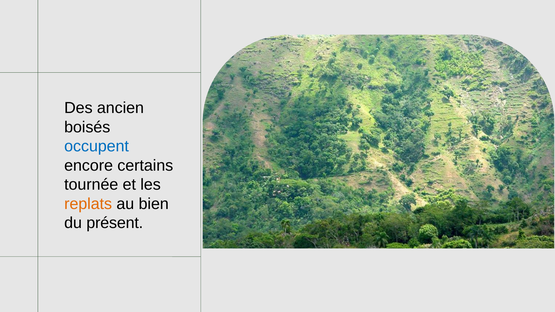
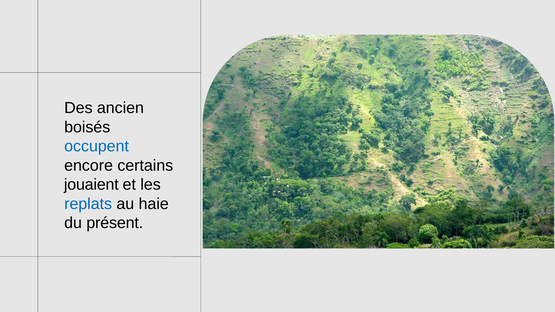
tournée: tournée -> jouaient
replats colour: orange -> blue
bien: bien -> haie
